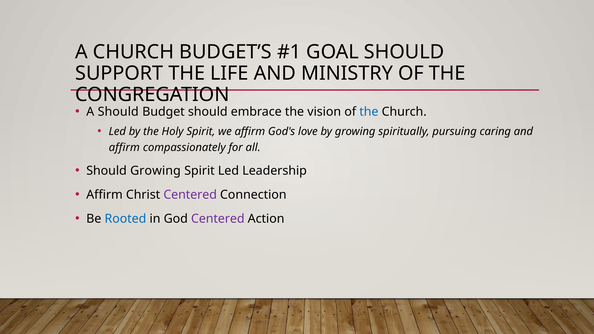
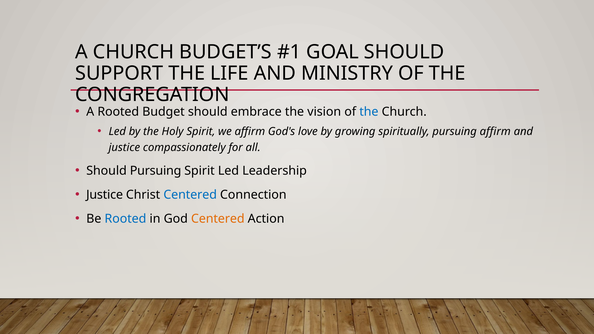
A Should: Should -> Rooted
pursuing caring: caring -> affirm
affirm at (124, 147): affirm -> justice
Should Growing: Growing -> Pursuing
Affirm at (105, 195): Affirm -> Justice
Centered at (190, 195) colour: purple -> blue
Centered at (218, 219) colour: purple -> orange
